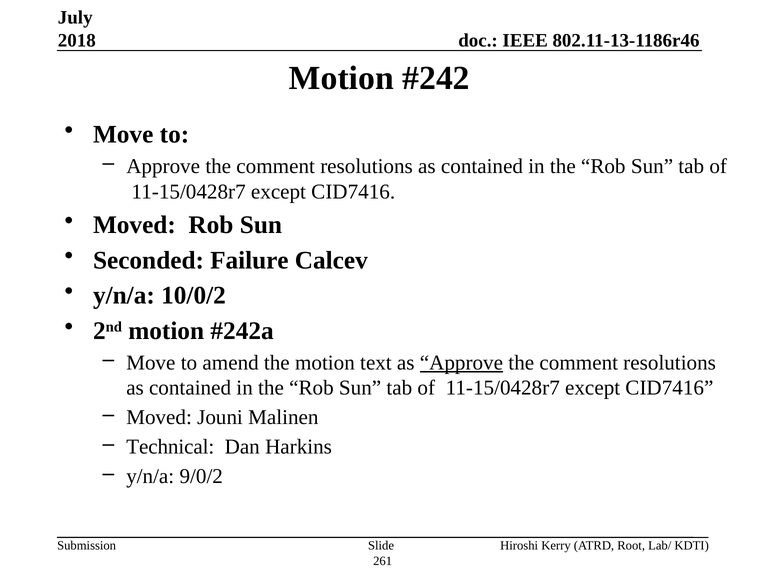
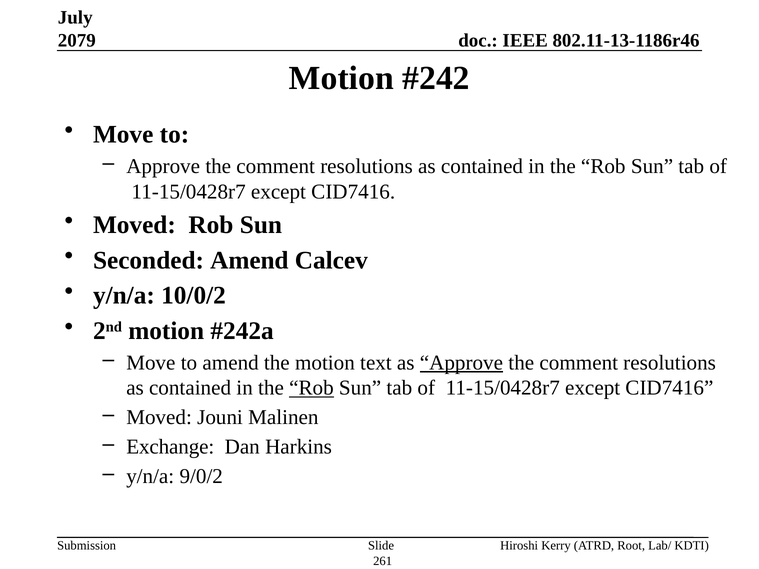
2018: 2018 -> 2079
Seconded Failure: Failure -> Amend
Rob at (311, 388) underline: none -> present
Technical: Technical -> Exchange
